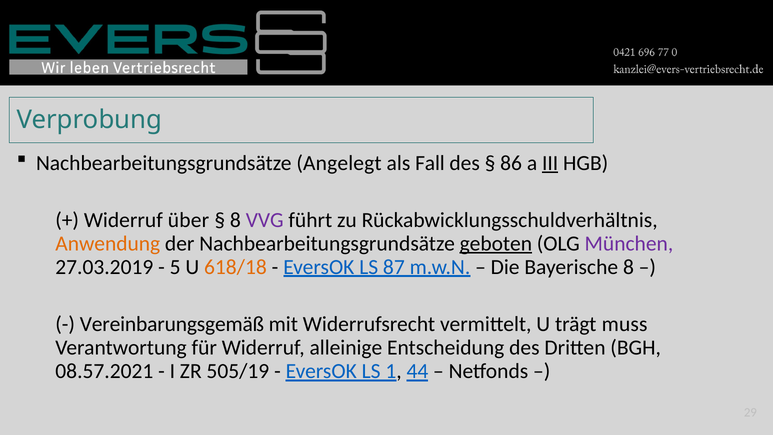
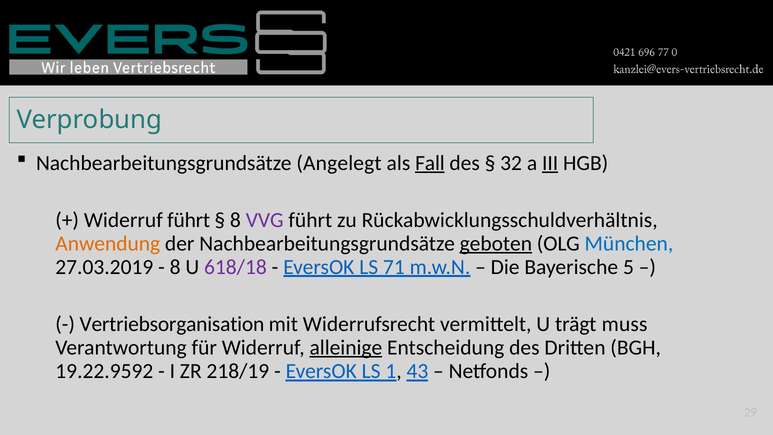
Fall underline: none -> present
86: 86 -> 32
Widerruf über: über -> führt
München colour: purple -> blue
5 at (175, 267): 5 -> 8
618/18 colour: orange -> purple
87: 87 -> 71
Bayerische 8: 8 -> 5
Vereinbarungsgemäß: Vereinbarungsgemäß -> Vertriebsorganisation
alleinige underline: none -> present
08.57.2021: 08.57.2021 -> 19.22.9592
505/19: 505/19 -> 218/19
44: 44 -> 43
